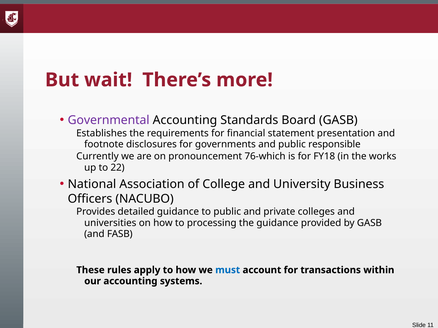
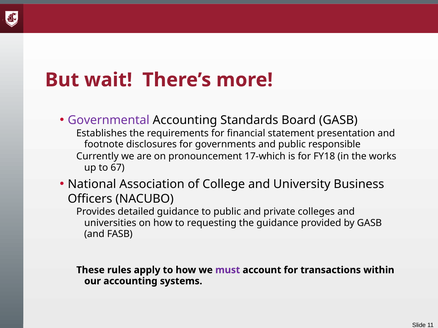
76-which: 76-which -> 17-which
22: 22 -> 67
processing: processing -> requesting
must colour: blue -> purple
